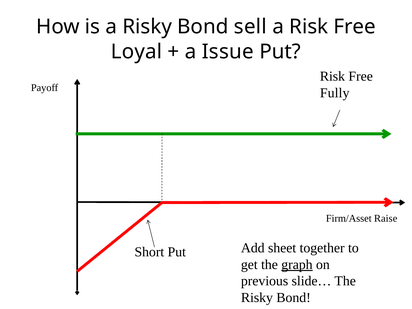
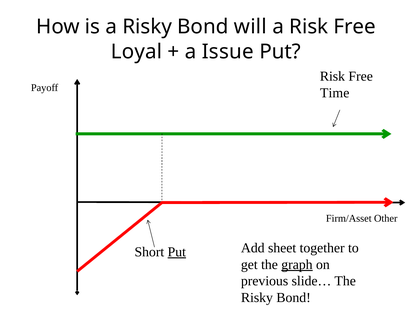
sell: sell -> will
Fully: Fully -> Time
Raise: Raise -> Other
Put at (177, 252) underline: none -> present
